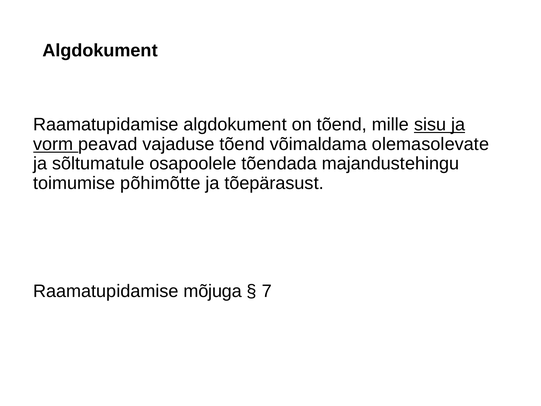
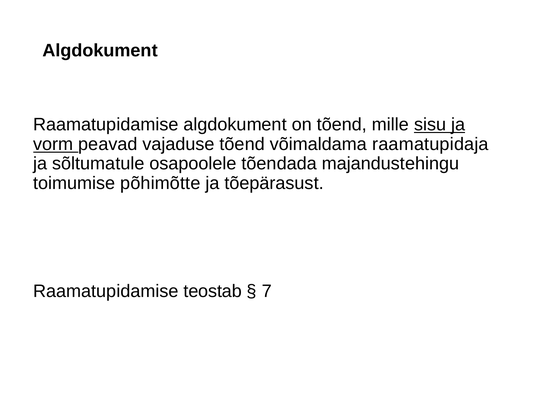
olemasolevate: olemasolevate -> raamatupidaja
mõjuga: mõjuga -> teostab
